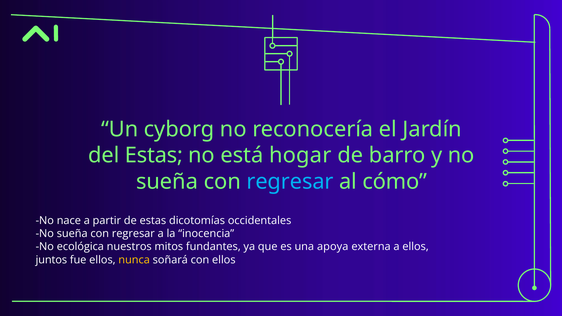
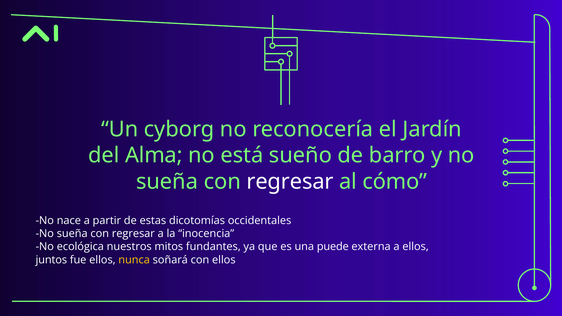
del Estas: Estas -> Alma
hogar: hogar -> sueño
regresar at (290, 182) colour: light blue -> white
apoya: apoya -> puede
